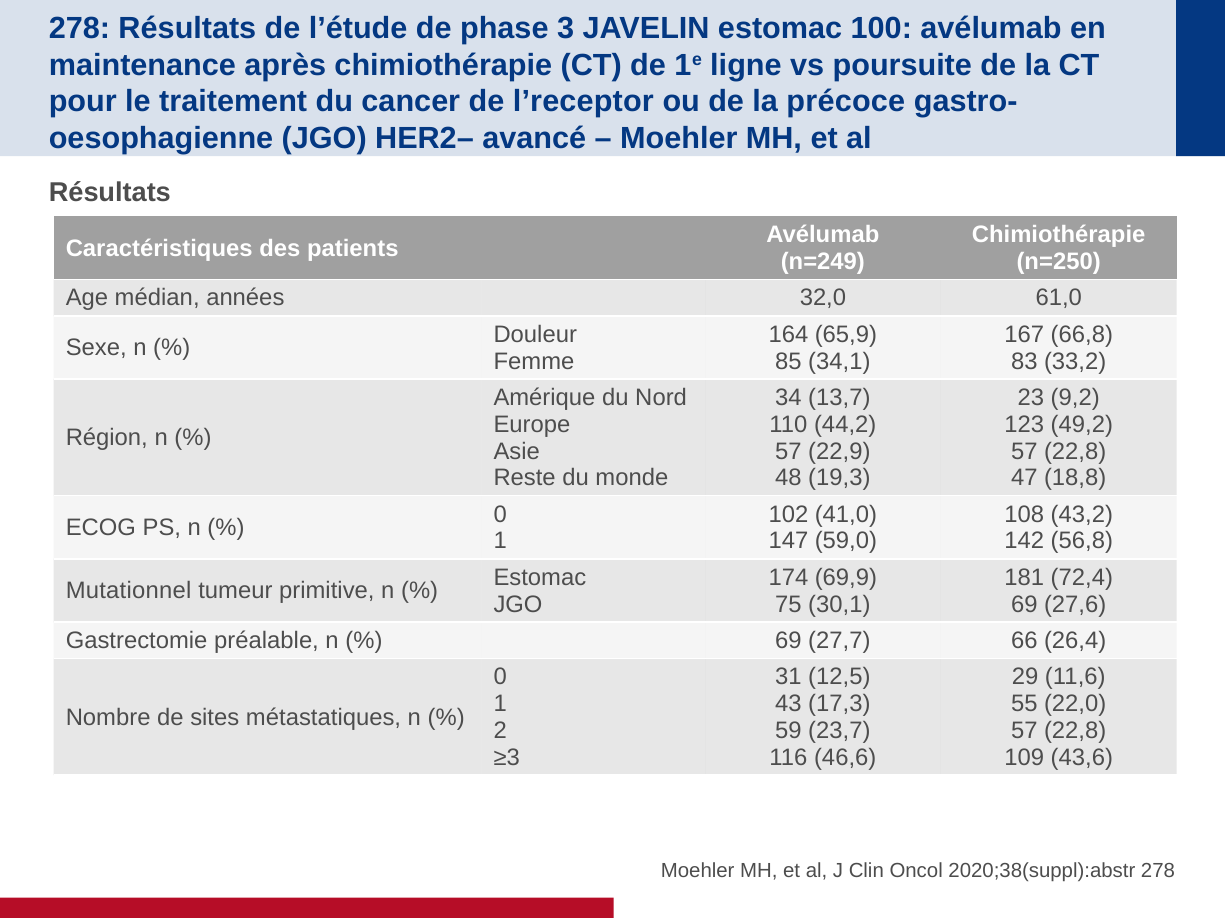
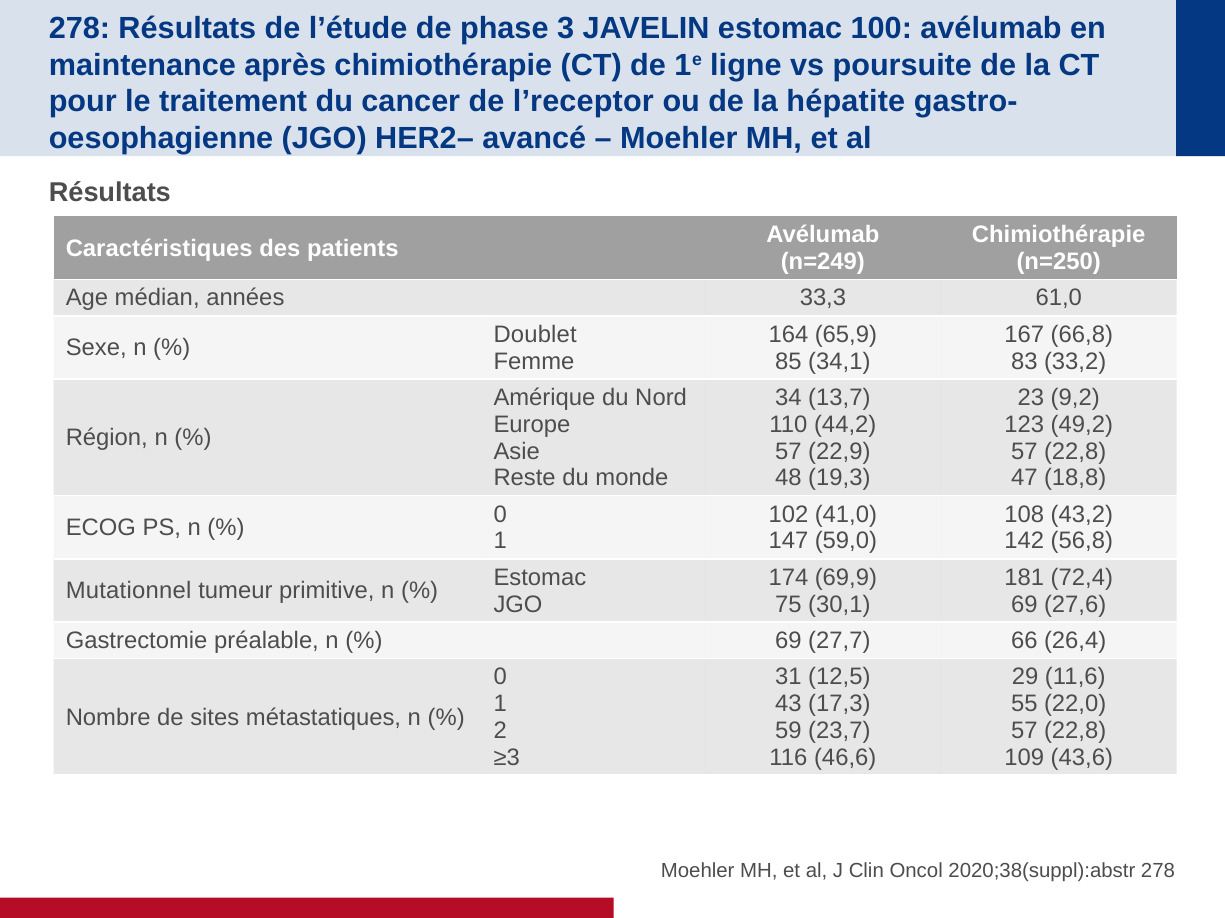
précoce: précoce -> hépatite
32,0: 32,0 -> 33,3
Douleur: Douleur -> Doublet
